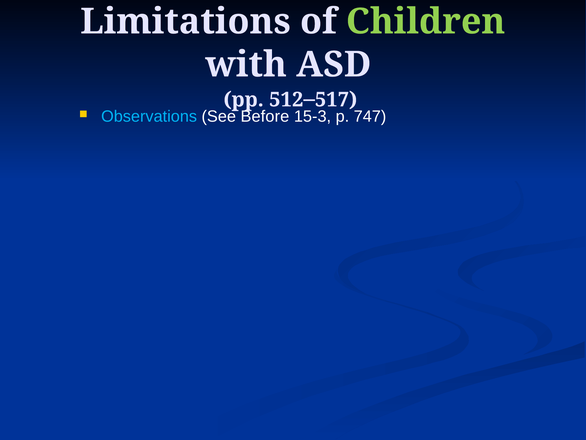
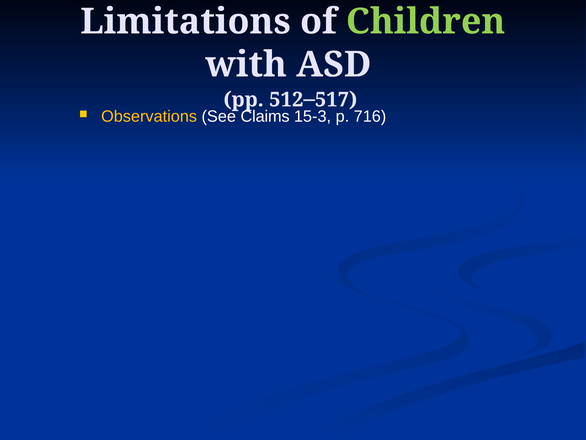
Observations colour: light blue -> yellow
Before: Before -> Claims
747: 747 -> 716
